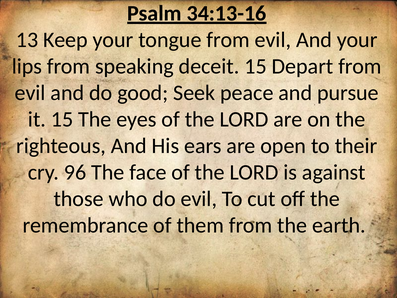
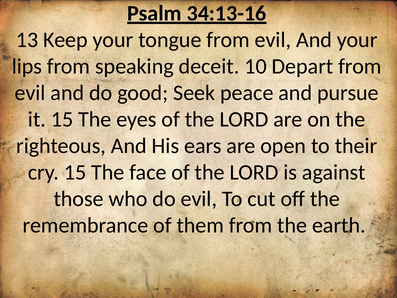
deceit 15: 15 -> 10
cry 96: 96 -> 15
